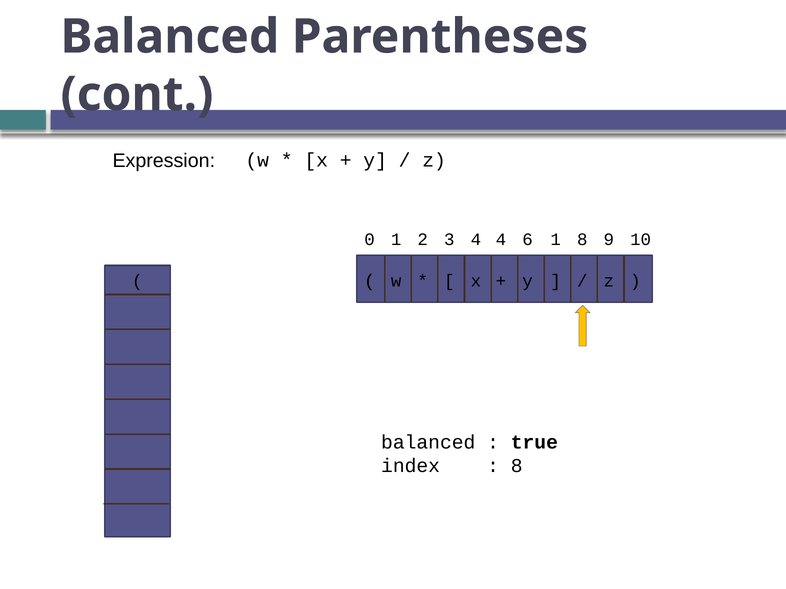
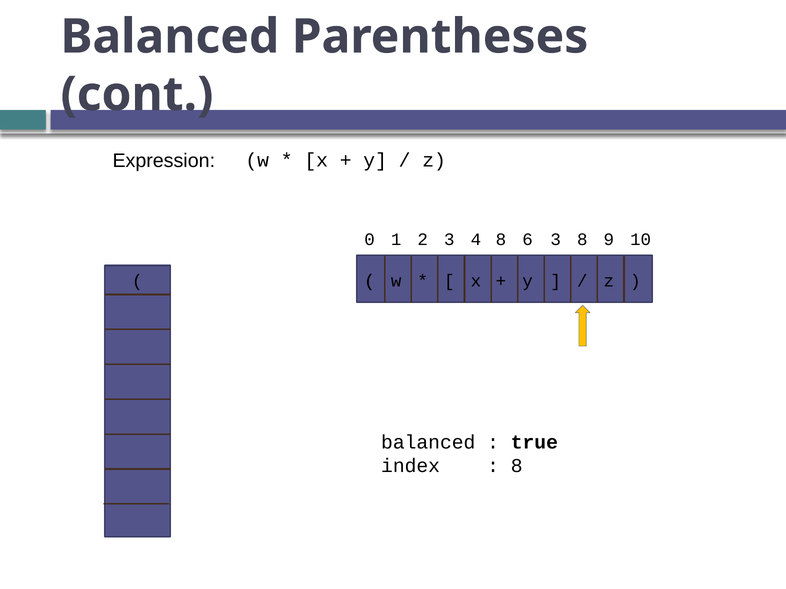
4 4: 4 -> 8
6 1: 1 -> 3
